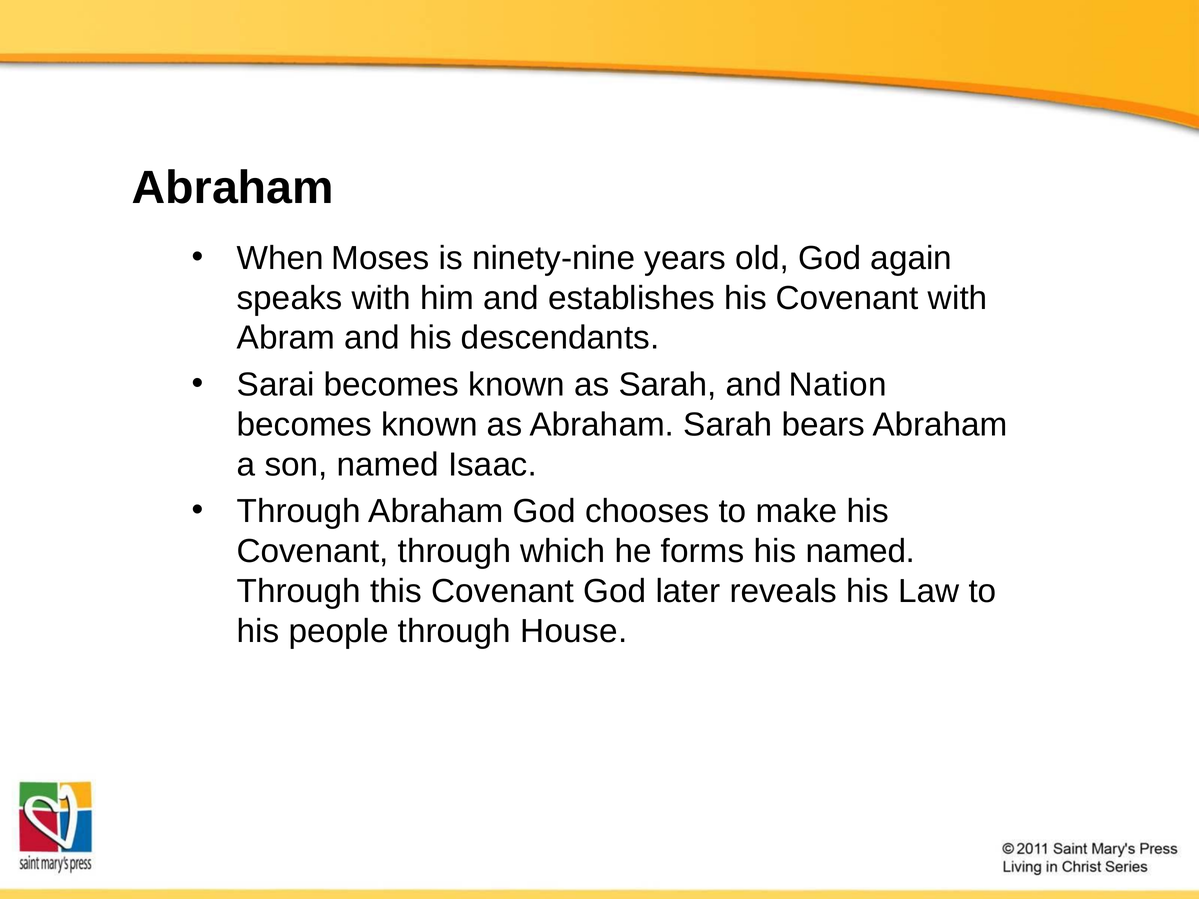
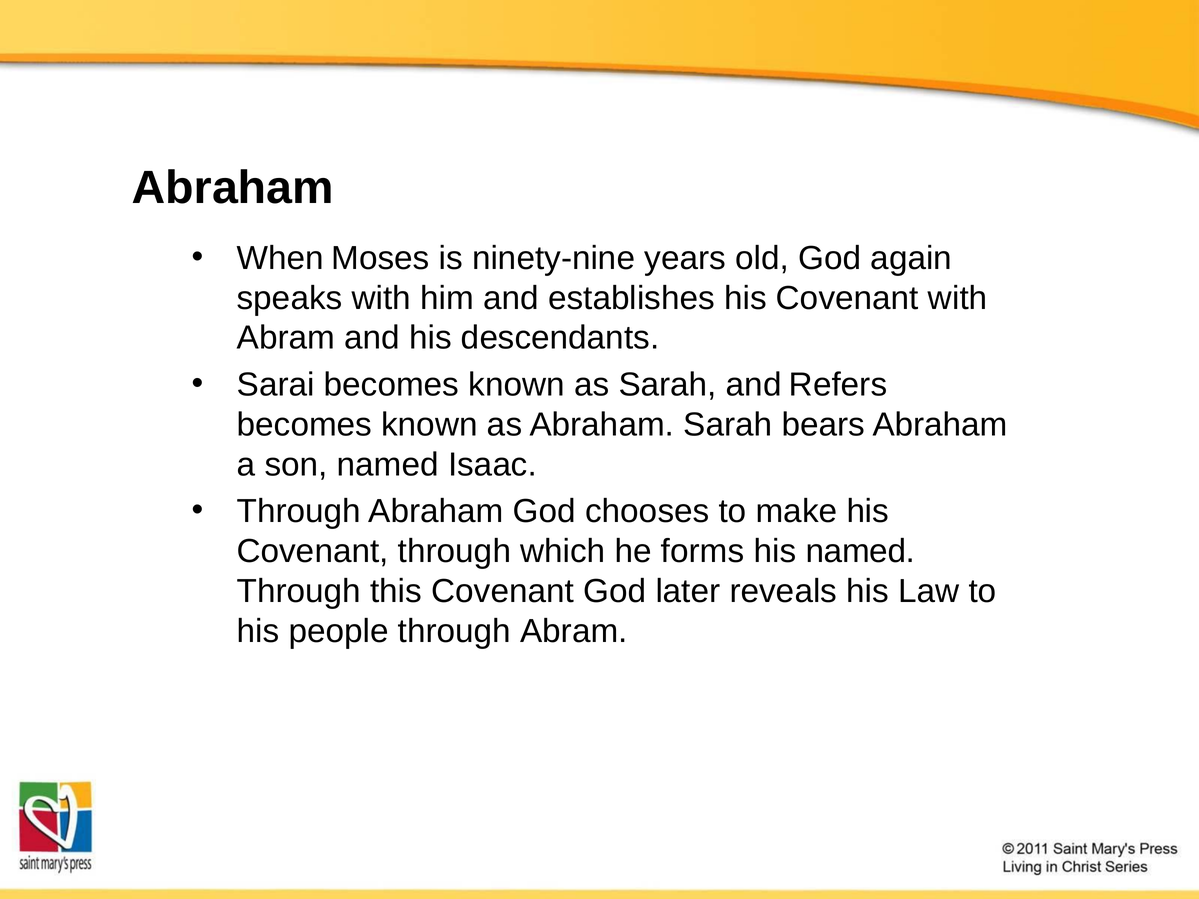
Nation: Nation -> Refers
through House: House -> Abram
